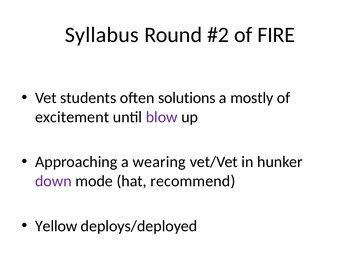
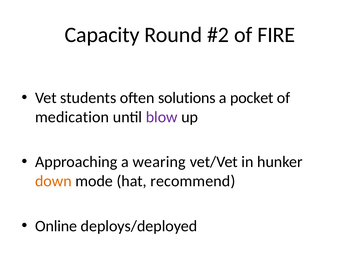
Syllabus: Syllabus -> Capacity
mostly: mostly -> pocket
excitement: excitement -> medication
down colour: purple -> orange
Yellow: Yellow -> Online
